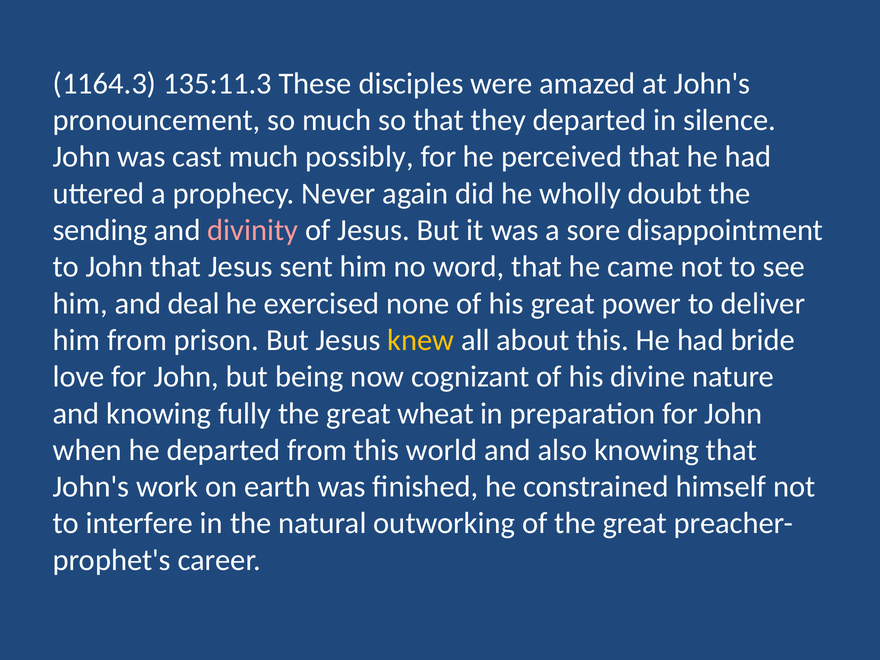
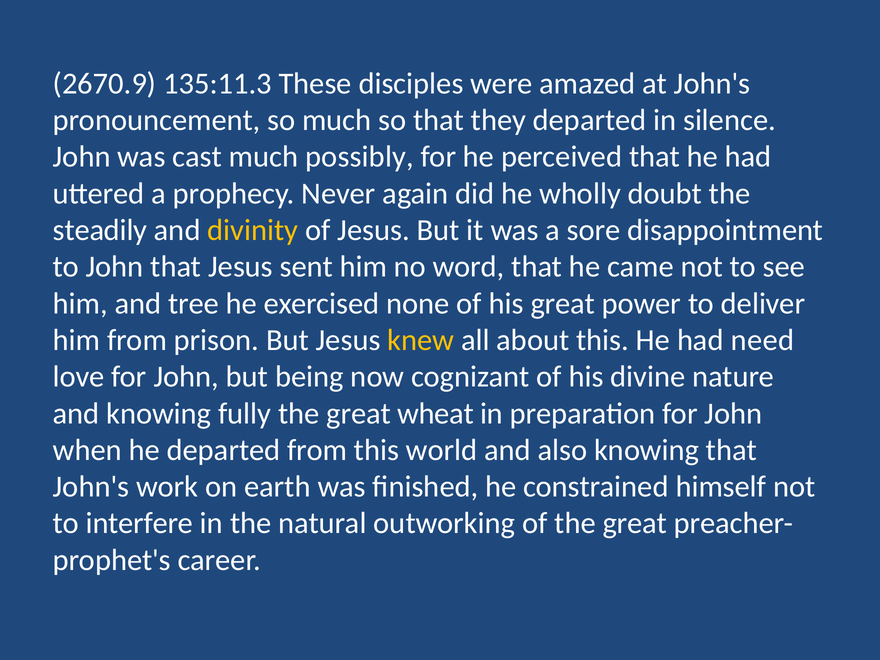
1164.3: 1164.3 -> 2670.9
sending: sending -> steadily
divinity colour: pink -> yellow
deal: deal -> tree
bride: bride -> need
